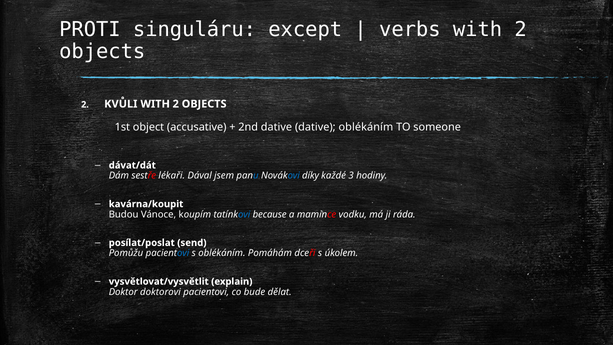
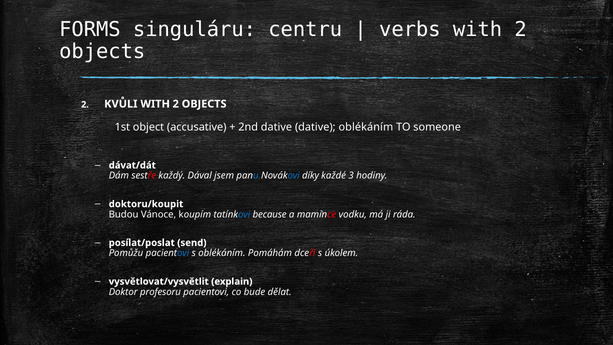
PROTI: PROTI -> FORMS
except: except -> centru
lékaři: lékaři -> každý
kavárna/koupit: kavárna/koupit -> doktoru/koupit
doktorovi: doktorovi -> profesoru
